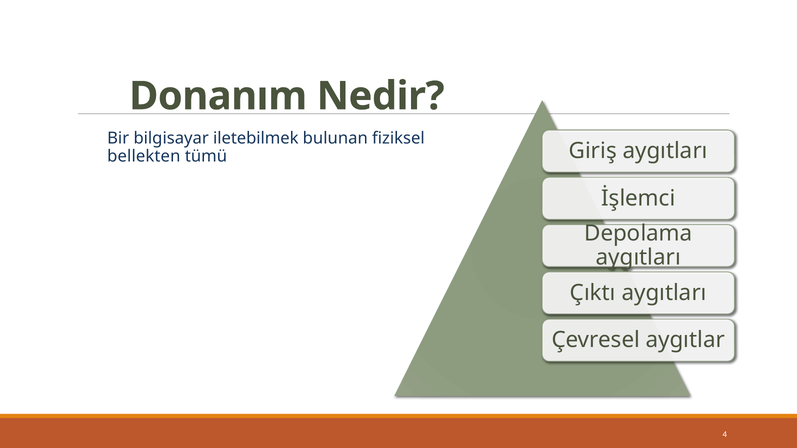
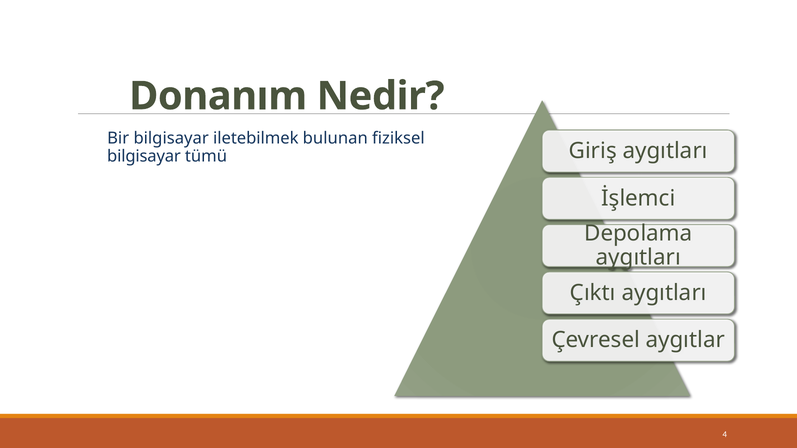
bellekten at (144, 156): bellekten -> bilgisayar
